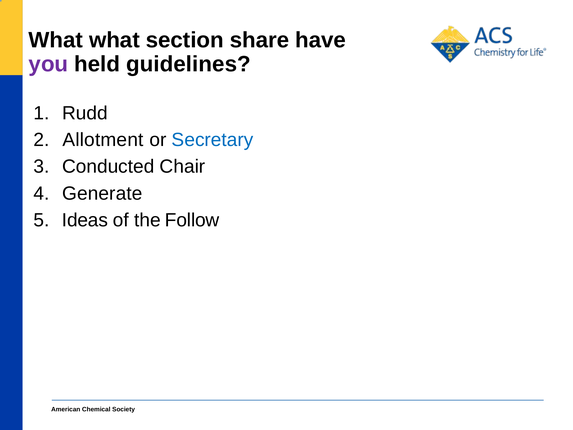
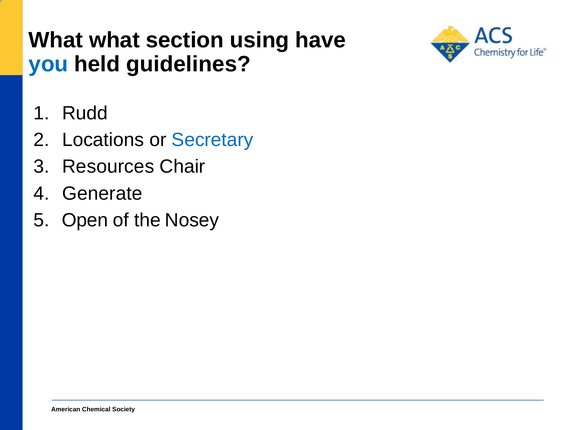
share: share -> using
you colour: purple -> blue
Allotment: Allotment -> Locations
Conducted: Conducted -> Resources
Ideas: Ideas -> Open
Follow: Follow -> Nosey
